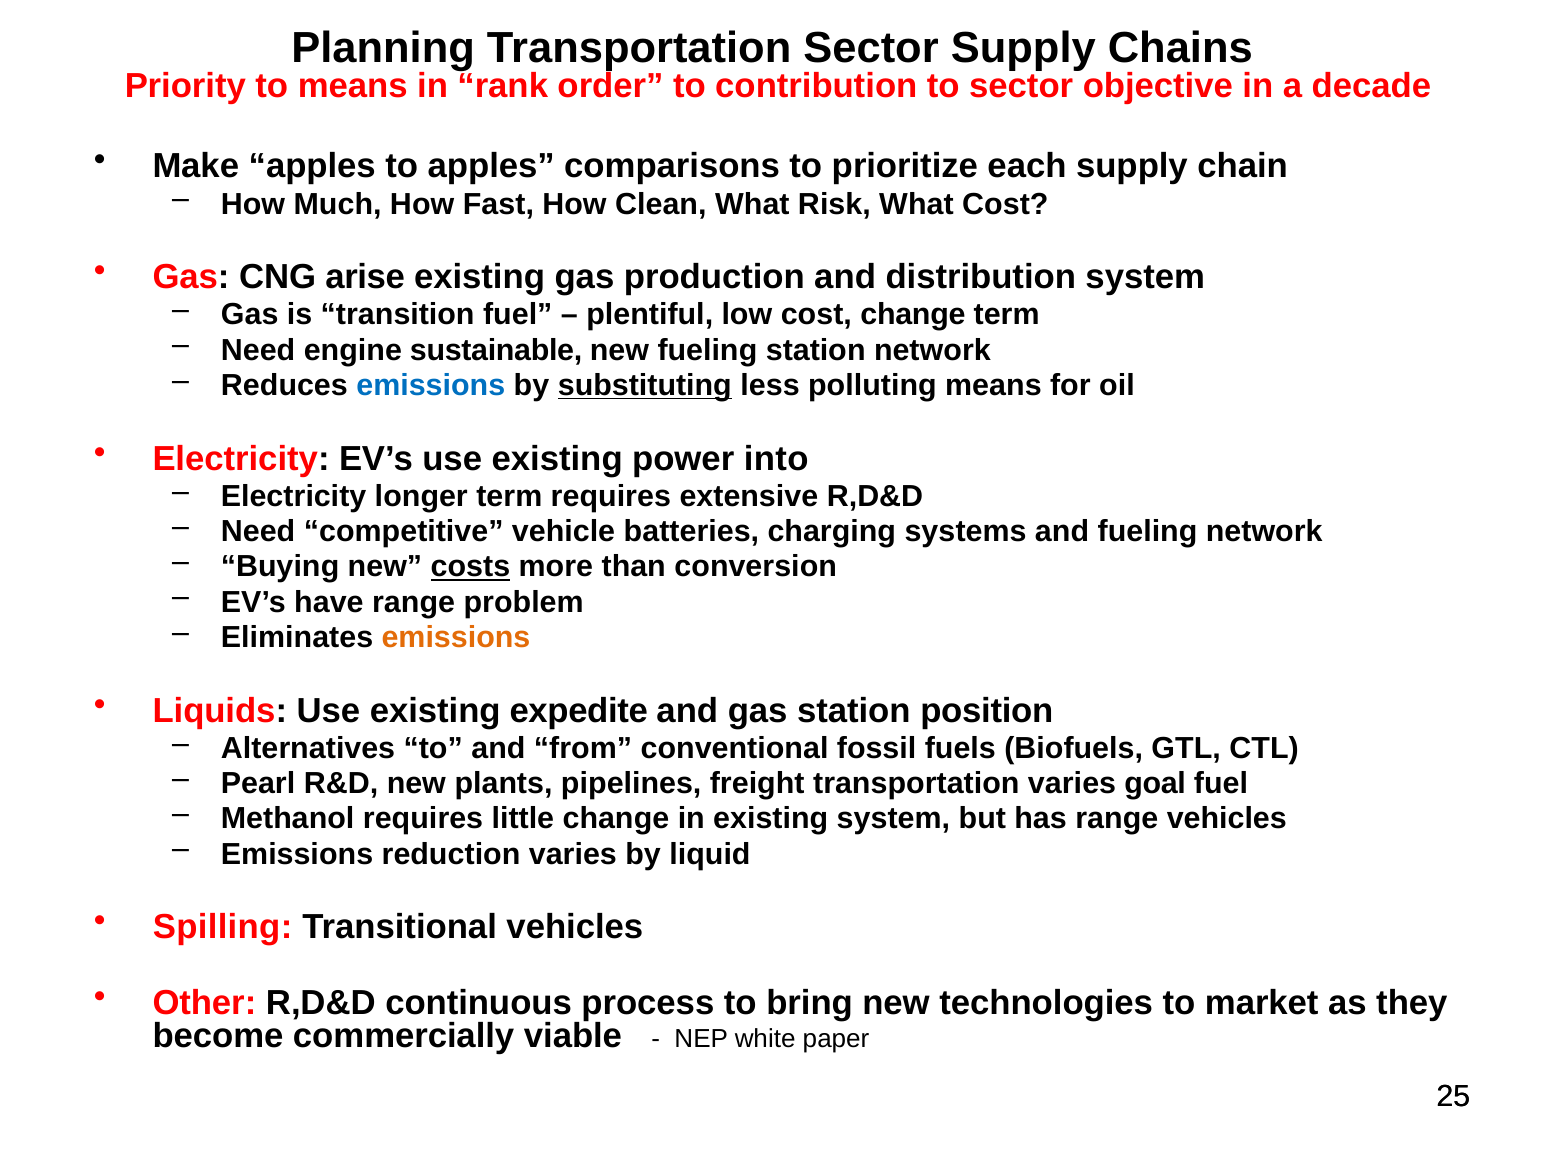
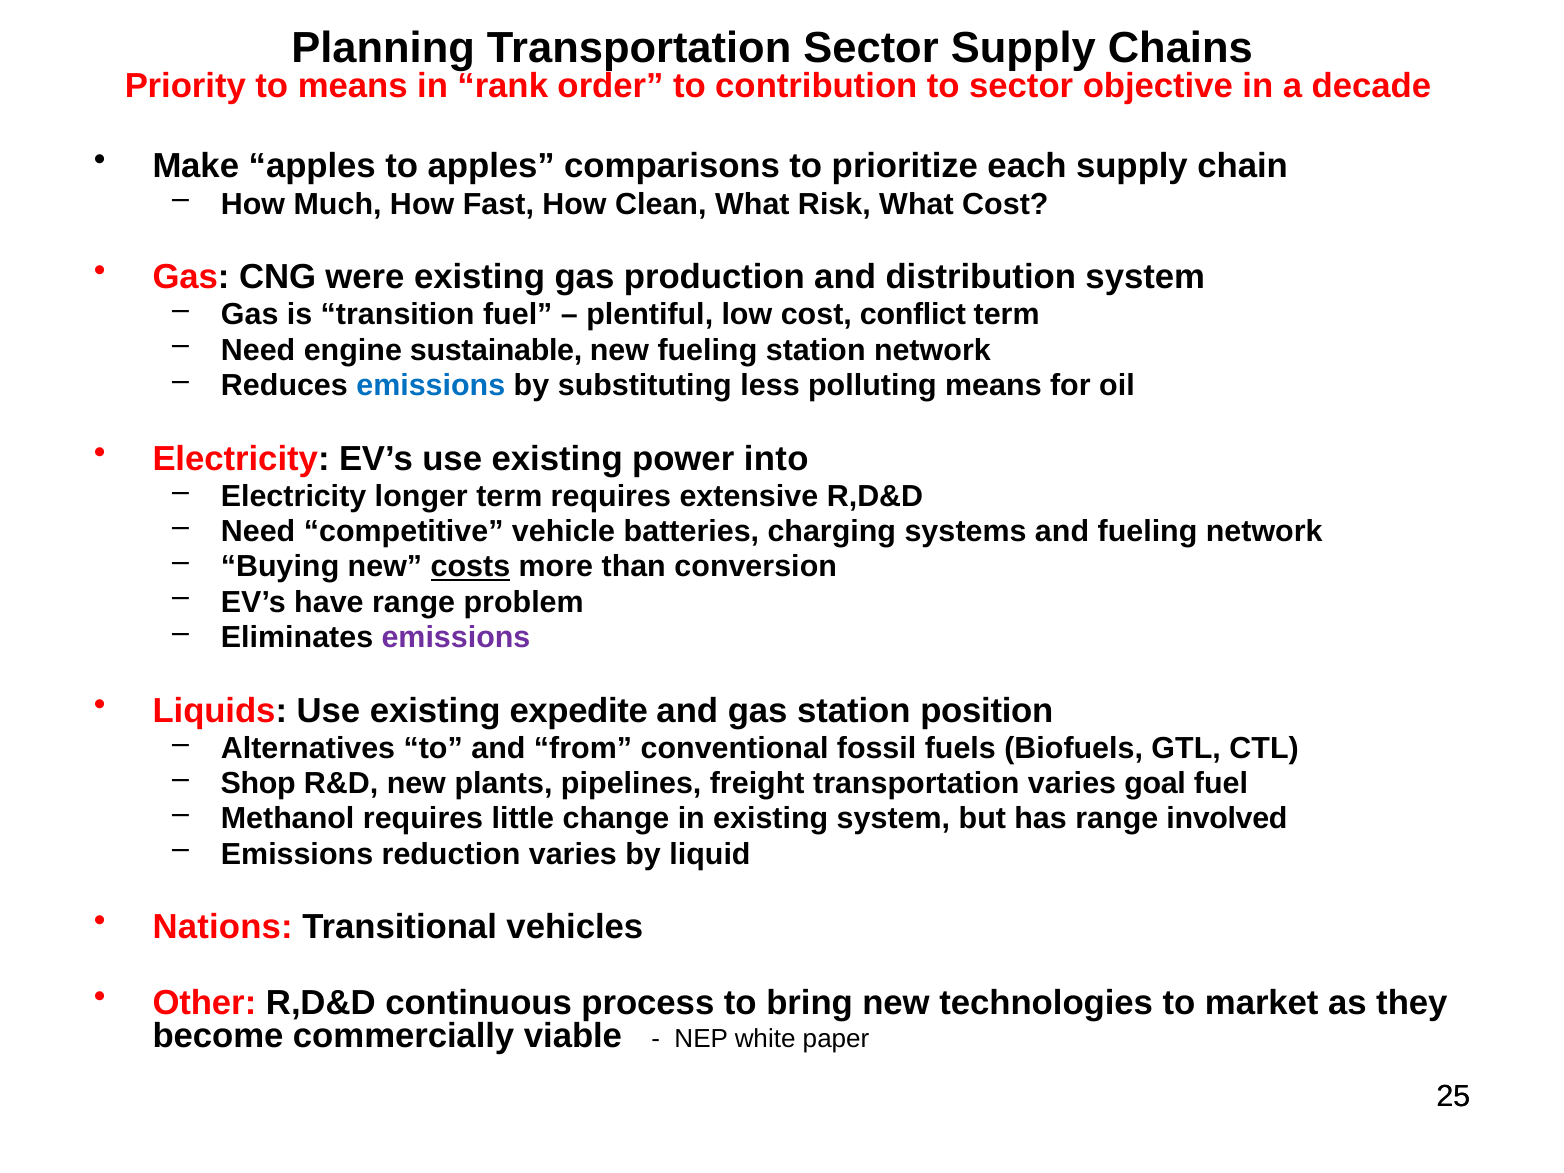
arise: arise -> were
cost change: change -> conflict
substituting underline: present -> none
emissions at (456, 637) colour: orange -> purple
Pearl: Pearl -> Shop
range vehicles: vehicles -> involved
Spilling: Spilling -> Nations
